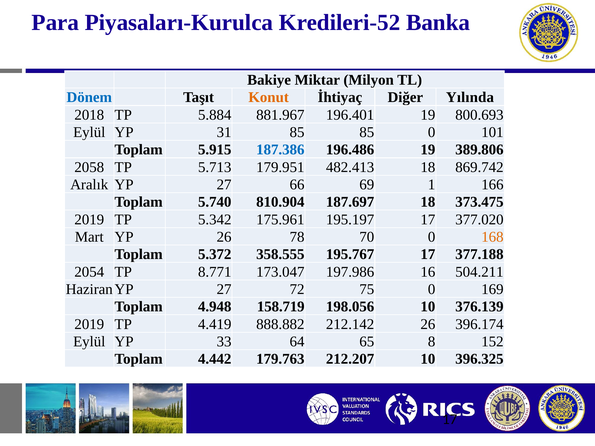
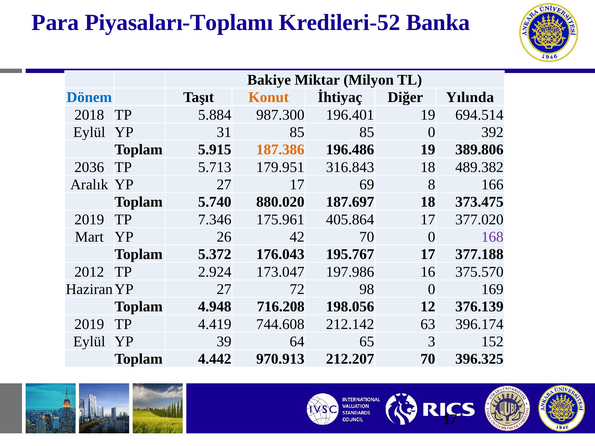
Piyasaları-Kurulca: Piyasaları-Kurulca -> Piyasaları-Toplamı
881.967: 881.967 -> 987.300
800.693: 800.693 -> 694.514
101: 101 -> 392
187.386 colour: blue -> orange
2058: 2058 -> 2036
482.413: 482.413 -> 316.843
869.742: 869.742 -> 489.382
27 66: 66 -> 17
1: 1 -> 8
810.904: 810.904 -> 880.020
5.342: 5.342 -> 7.346
195.197: 195.197 -> 405.864
78: 78 -> 42
168 colour: orange -> purple
358.555: 358.555 -> 176.043
2054: 2054 -> 2012
8.771: 8.771 -> 2.924
504.211: 504.211 -> 375.570
75: 75 -> 98
158.719: 158.719 -> 716.208
198.056 10: 10 -> 12
888.882: 888.882 -> 744.608
212.142 26: 26 -> 63
33: 33 -> 39
8: 8 -> 3
179.763: 179.763 -> 970.913
212.207 10: 10 -> 70
